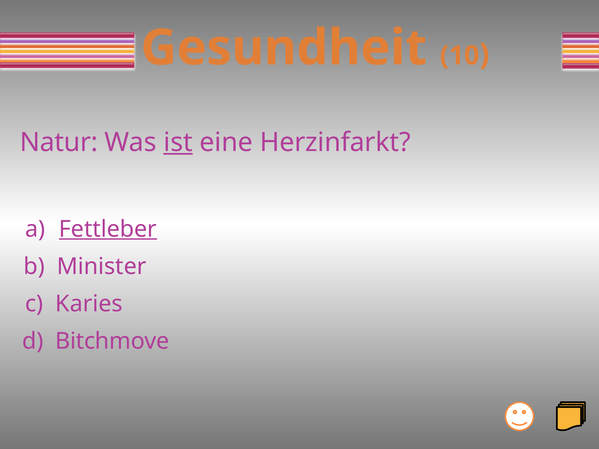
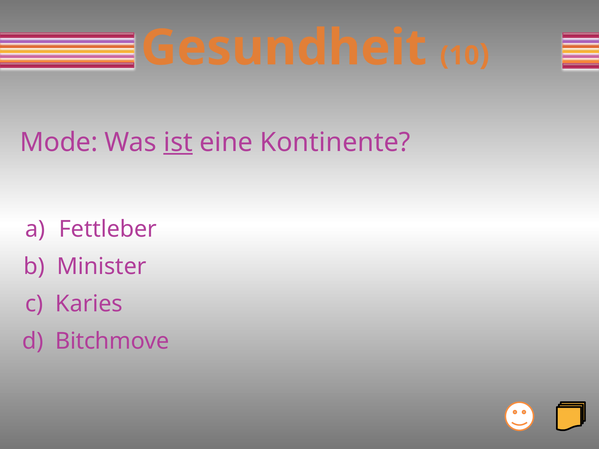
Natur: Natur -> Mode
Herzinfarkt: Herzinfarkt -> Kontinente
Fettleber underline: present -> none
